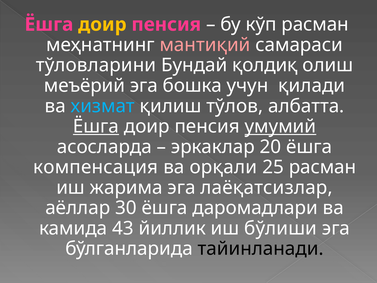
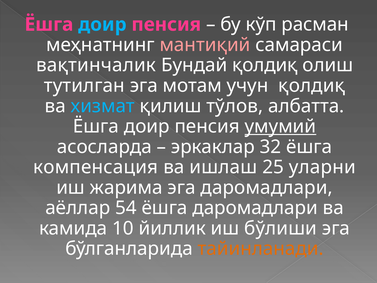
доир at (102, 24) colour: yellow -> light blue
тўловларини: тўловларини -> вақтинчалик
меъёрий: меъёрий -> тутилган
бошка: бошка -> мотам
учун қилади: қилади -> қолдиқ
Ёшга at (96, 126) underline: present -> none
20: 20 -> 32
орқали: орқали -> ишлаш
25 расман: расман -> уларни
эга лаёқатсизлар: лаёқатсизлар -> даромадлари
30: 30 -> 54
43: 43 -> 10
тайинланади colour: black -> orange
